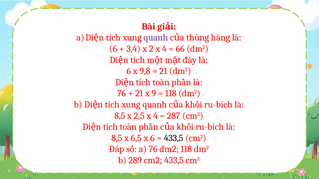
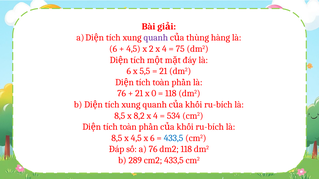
3,4 at (133, 49): 3,4 -> 4,5
66: 66 -> 75
9,8: 9,8 -> 5,5
9: 9 -> 0
2,5: 2,5 -> 8,2
287: 287 -> 534
x 6,5: 6,5 -> 4,5
433,5 at (173, 138) colour: black -> blue
